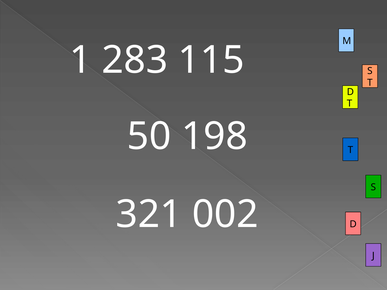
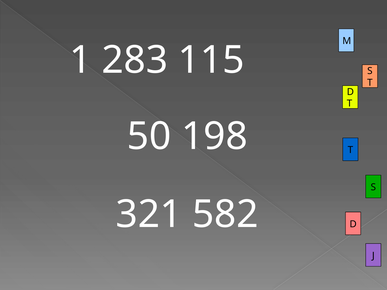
002: 002 -> 582
